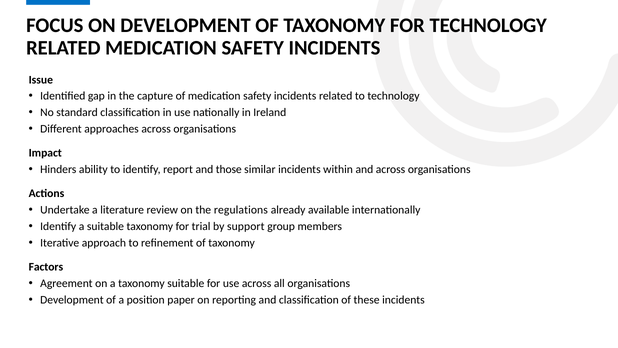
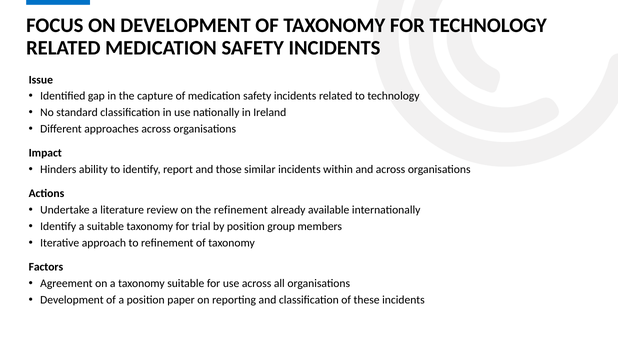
the regulations: regulations -> refinement
by support: support -> position
